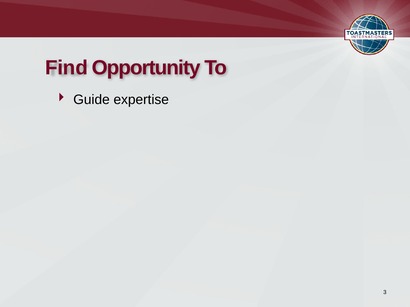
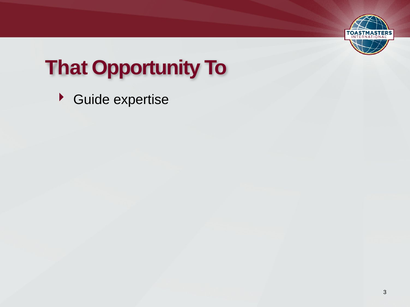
Find: Find -> That
